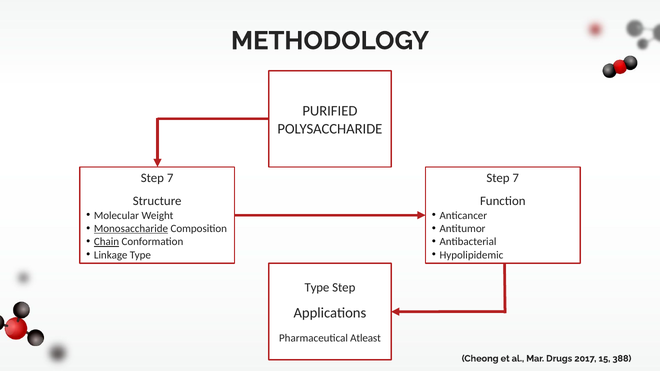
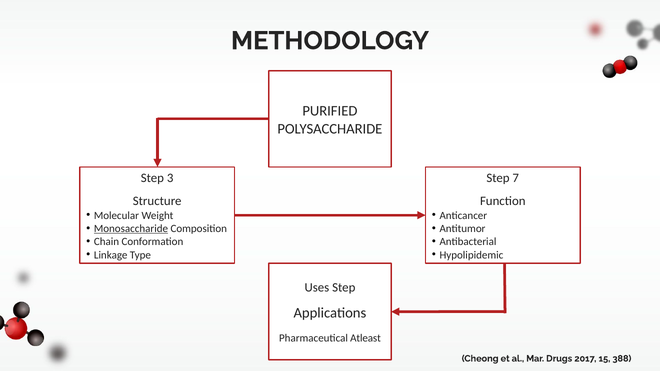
7 at (170, 178): 7 -> 3
Chain underline: present -> none
Type at (317, 288): Type -> Uses
